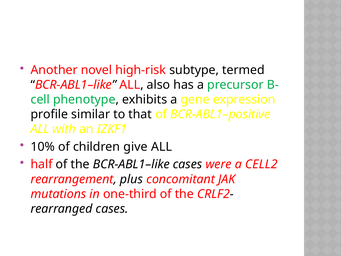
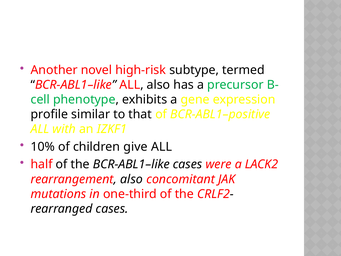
CELL2: CELL2 -> LACK2
rearrangement plus: plus -> also
